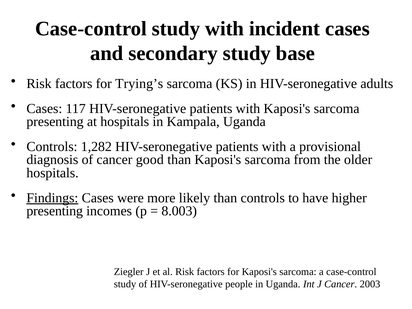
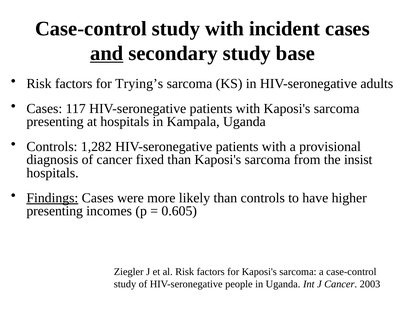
and underline: none -> present
good: good -> fixed
older: older -> insist
8.003: 8.003 -> 0.605
